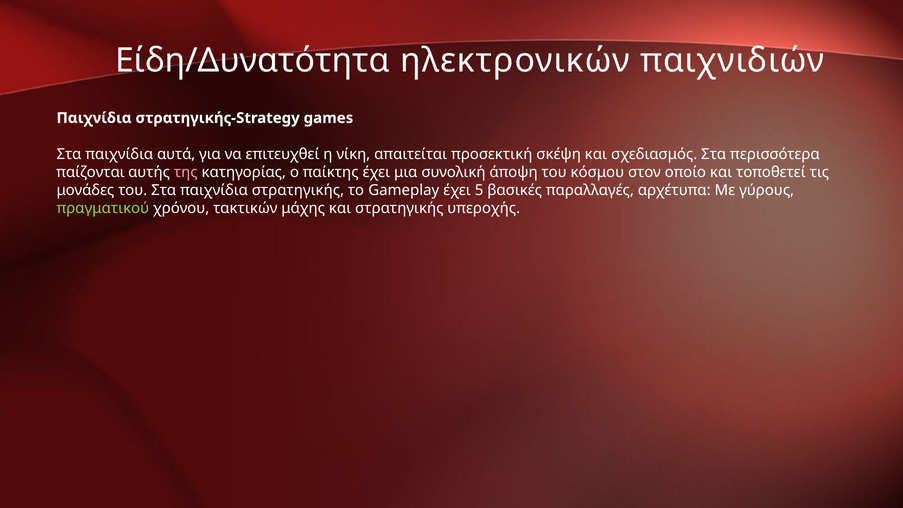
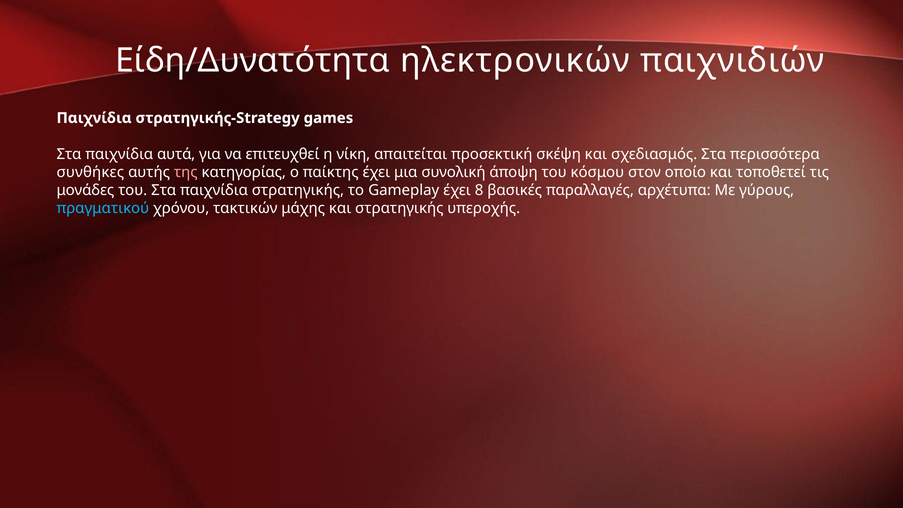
παίζονται: παίζονται -> συνθήκες
5: 5 -> 8
πραγματικού colour: light green -> light blue
